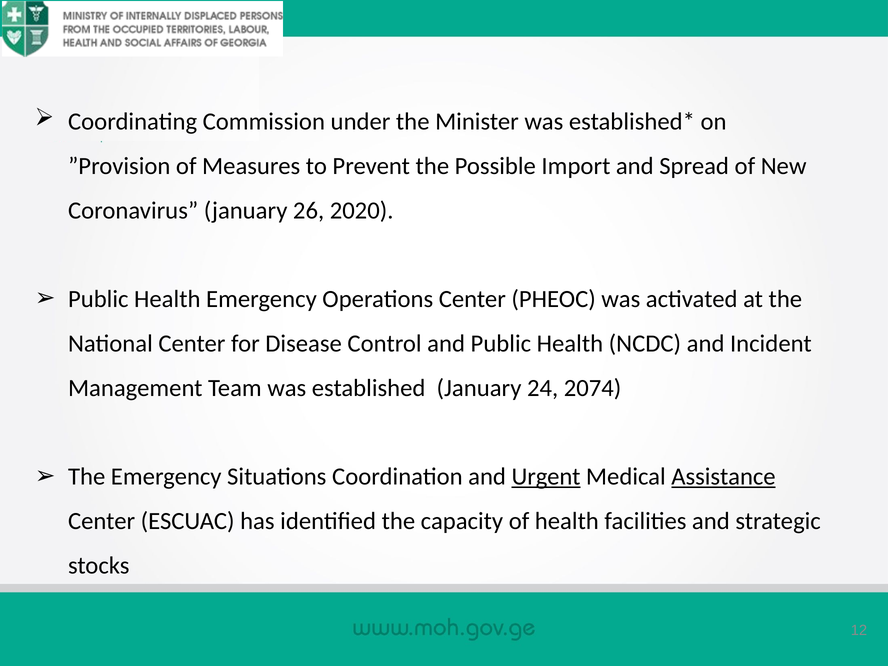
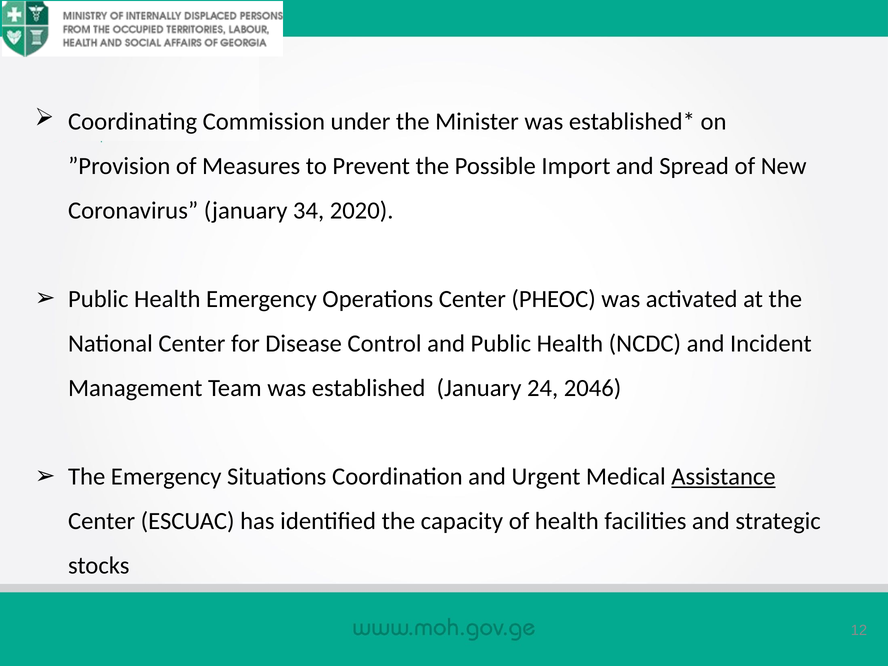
26: 26 -> 34
2074: 2074 -> 2046
Urgent underline: present -> none
